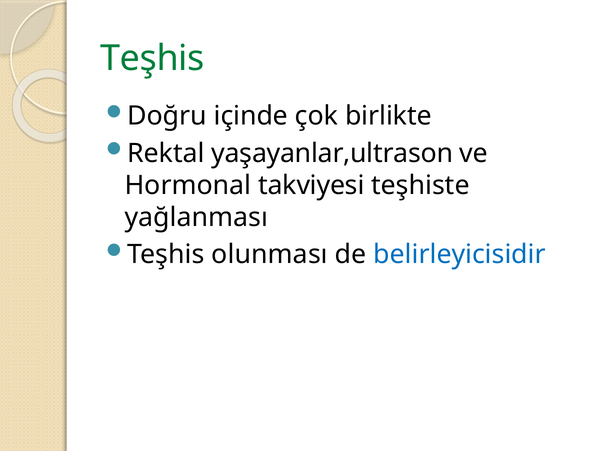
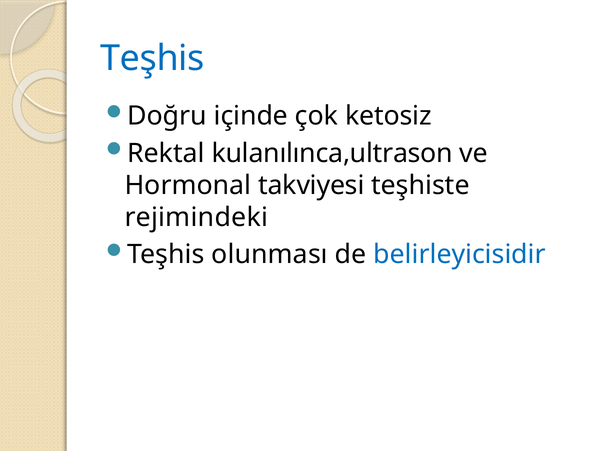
Teşhis at (152, 58) colour: green -> blue
birlikte: birlikte -> ketosiz
yaşayanlar,ultrason: yaşayanlar,ultrason -> kulanılınca,ultrason
yağlanması: yağlanması -> rejimindeki
